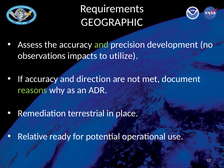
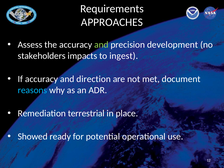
GEOGRAPHIC: GEOGRAPHIC -> APPROACHES
observations: observations -> stakeholders
utilize: utilize -> ingest
reasons colour: light green -> light blue
Relative: Relative -> Showed
